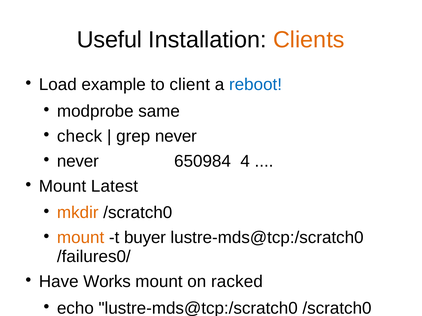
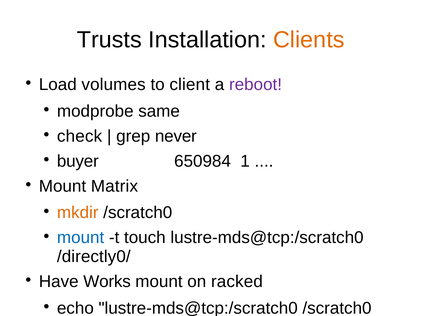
Useful: Useful -> Trusts
example: example -> volumes
reboot colour: blue -> purple
never at (78, 161): never -> buyer
650984 4: 4 -> 1
Latest: Latest -> Matrix
mount at (81, 238) colour: orange -> blue
buyer: buyer -> touch
/failures0/: /failures0/ -> /directly0/
